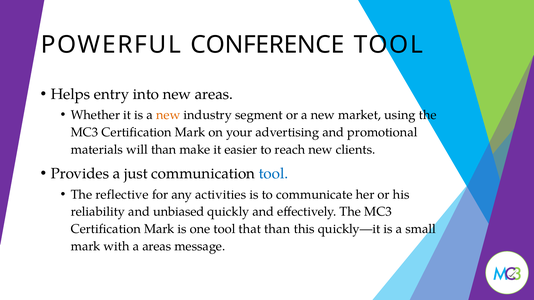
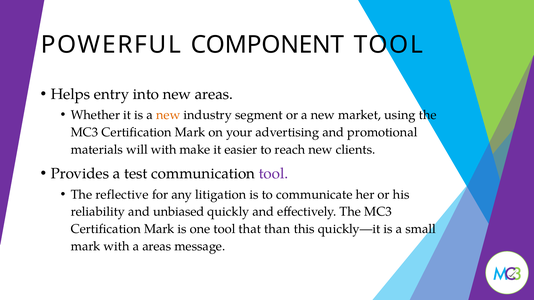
CONFERENCE: CONFERENCE -> COMPONENT
will than: than -> with
just: just -> test
tool at (273, 174) colour: blue -> purple
activities: activities -> litigation
